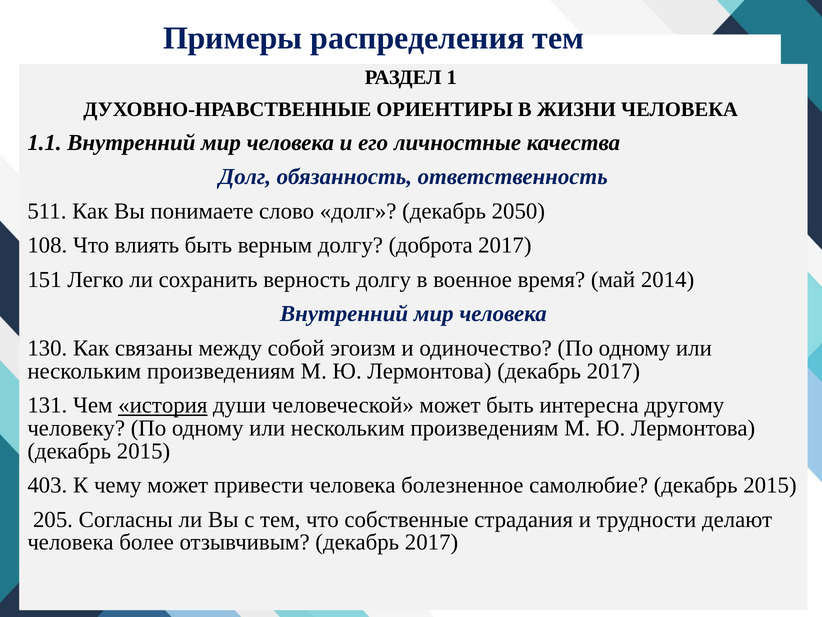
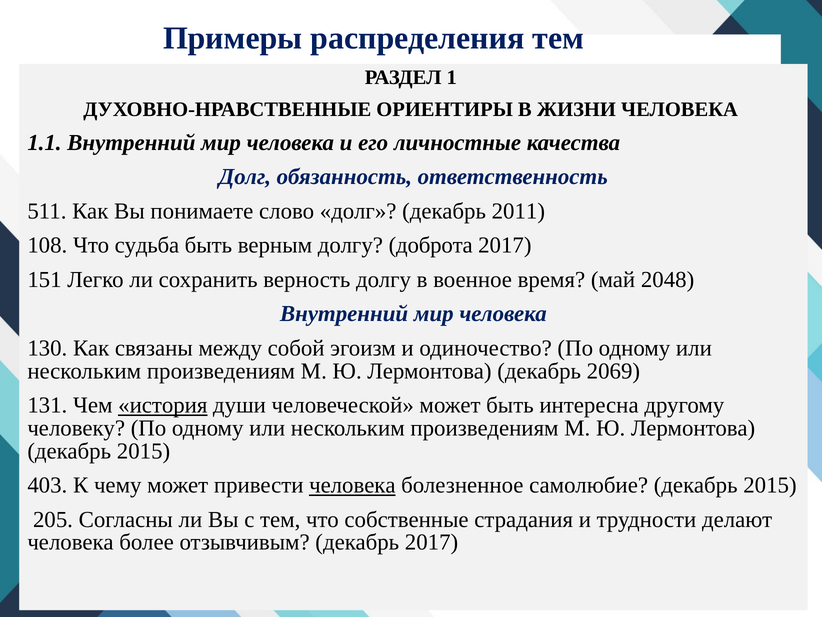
2050: 2050 -> 2011
влиять: влиять -> судьба
2014: 2014 -> 2048
Лермонтова декабрь 2017: 2017 -> 2069
человека at (352, 485) underline: none -> present
